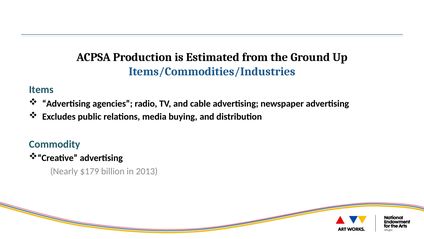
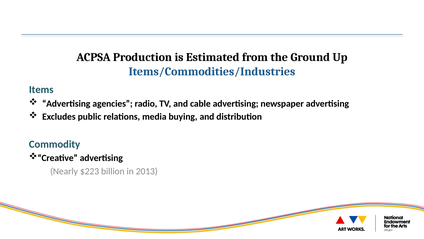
$179: $179 -> $223
